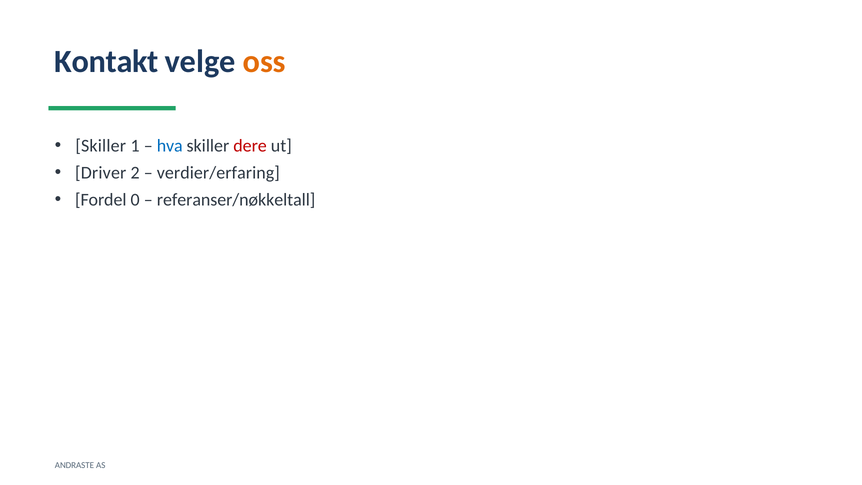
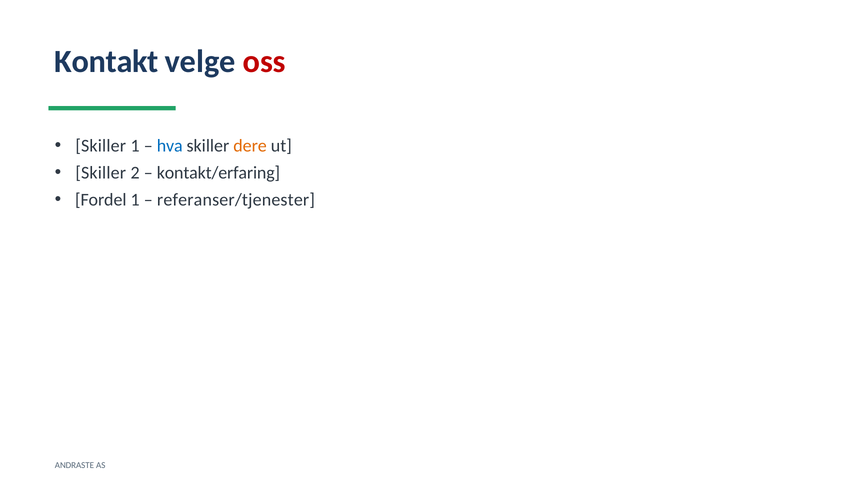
oss colour: orange -> red
dere colour: red -> orange
Driver at (101, 173): Driver -> Skiller
verdier/erfaring: verdier/erfaring -> kontakt/erfaring
Fordel 0: 0 -> 1
referanser/nøkkeltall: referanser/nøkkeltall -> referanser/tjenester
